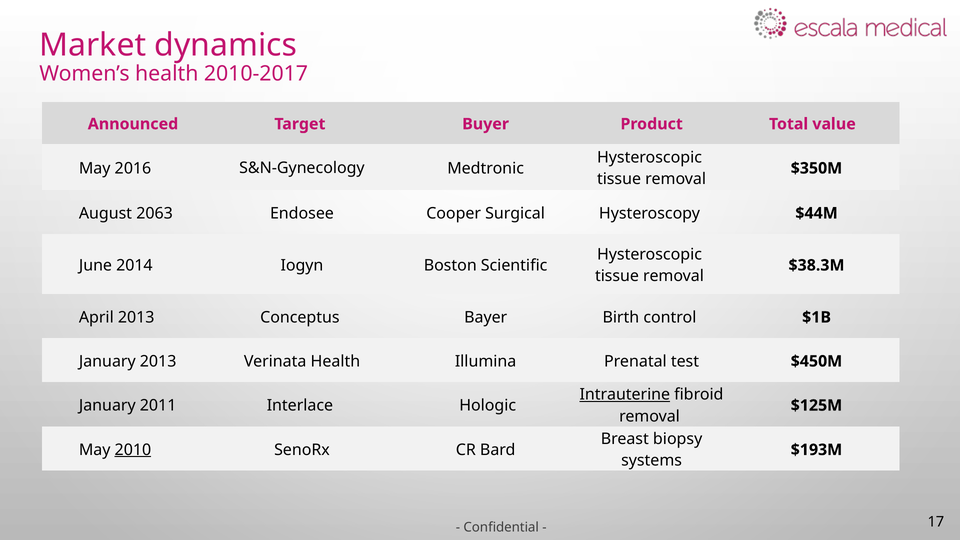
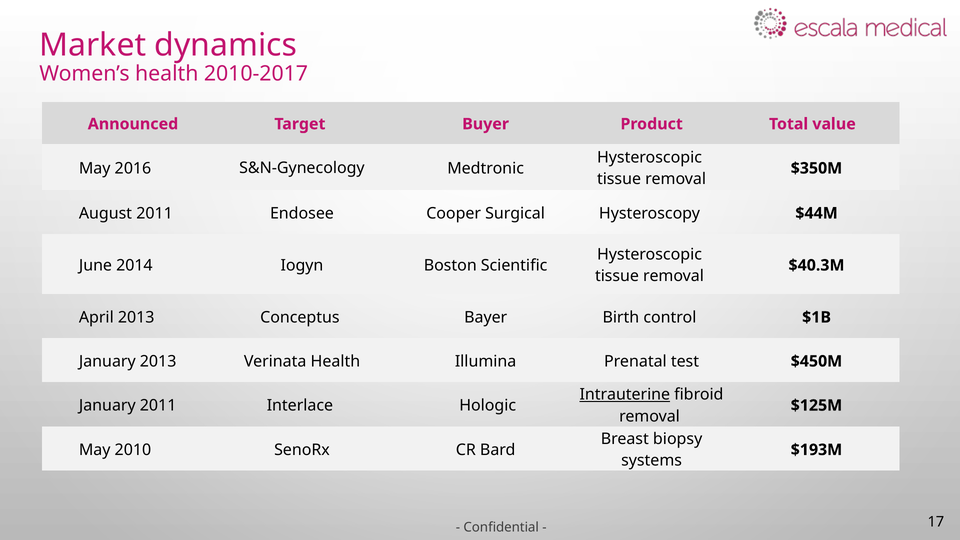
August 2063: 2063 -> 2011
$38.3M: $38.3M -> $40.3M
2010 underline: present -> none
